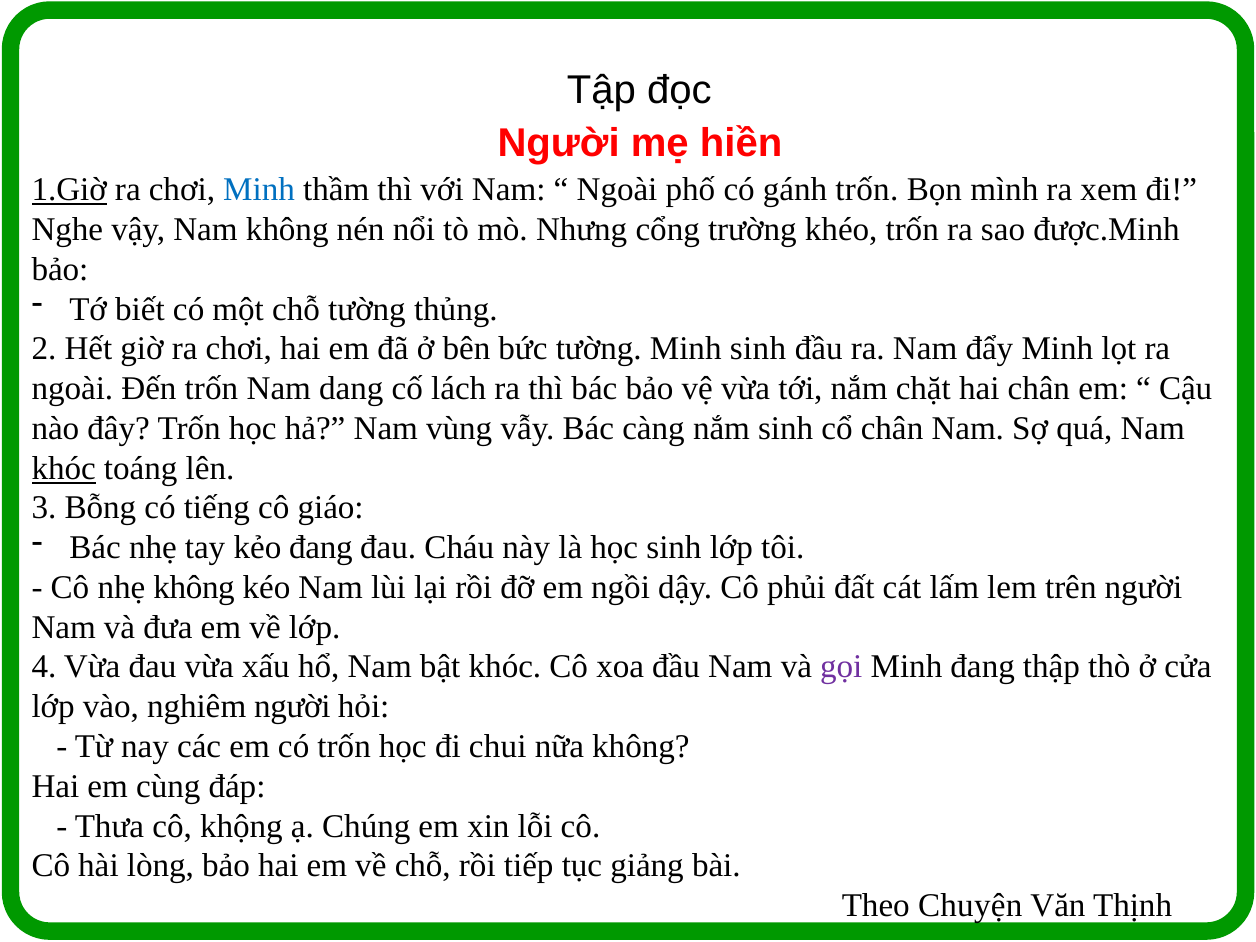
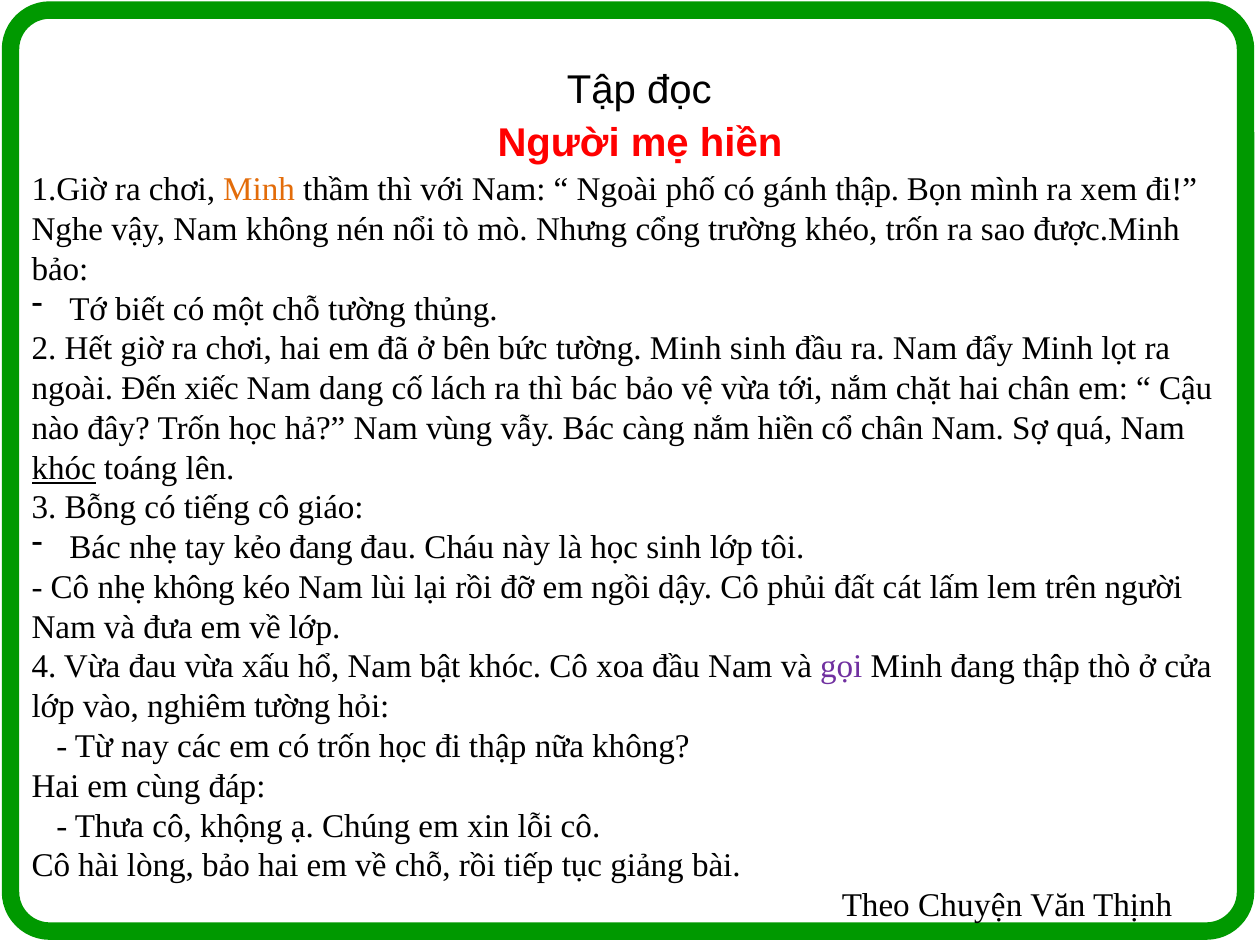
1.Giờ underline: present -> none
Minh at (259, 190) colour: blue -> orange
gánh trốn: trốn -> thập
Đến trốn: trốn -> xiếc
nắm sinh: sinh -> hiền
nghiêm người: người -> tường
đi chui: chui -> thập
